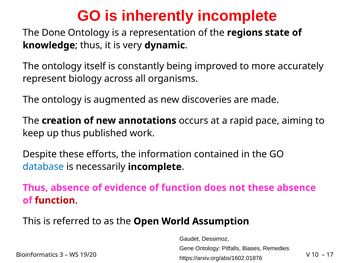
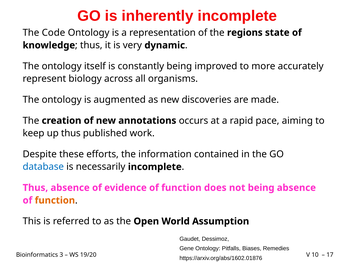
Done: Done -> Code
not these: these -> being
function at (55, 200) colour: red -> orange
